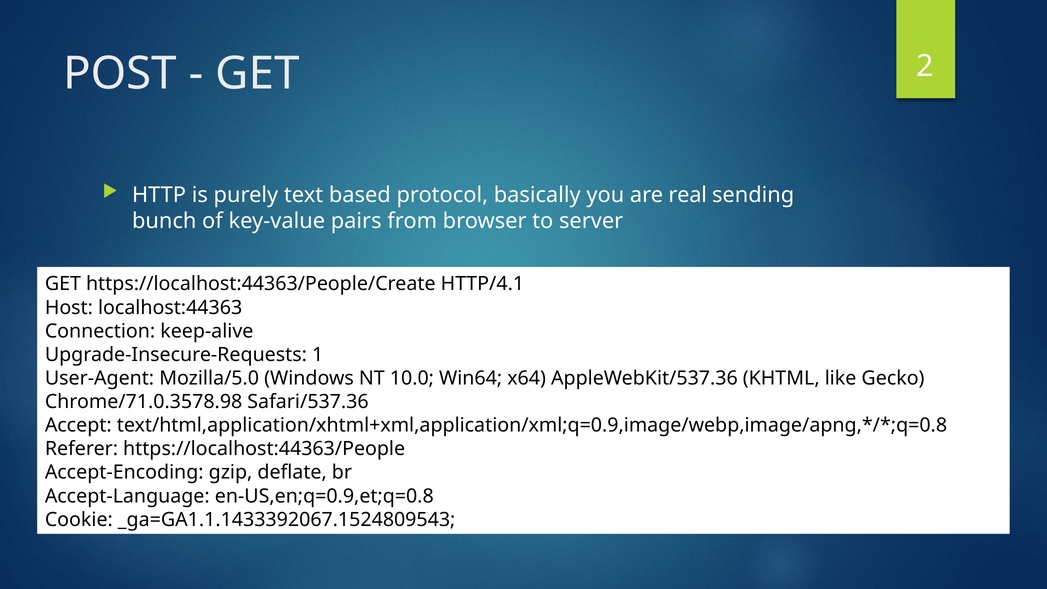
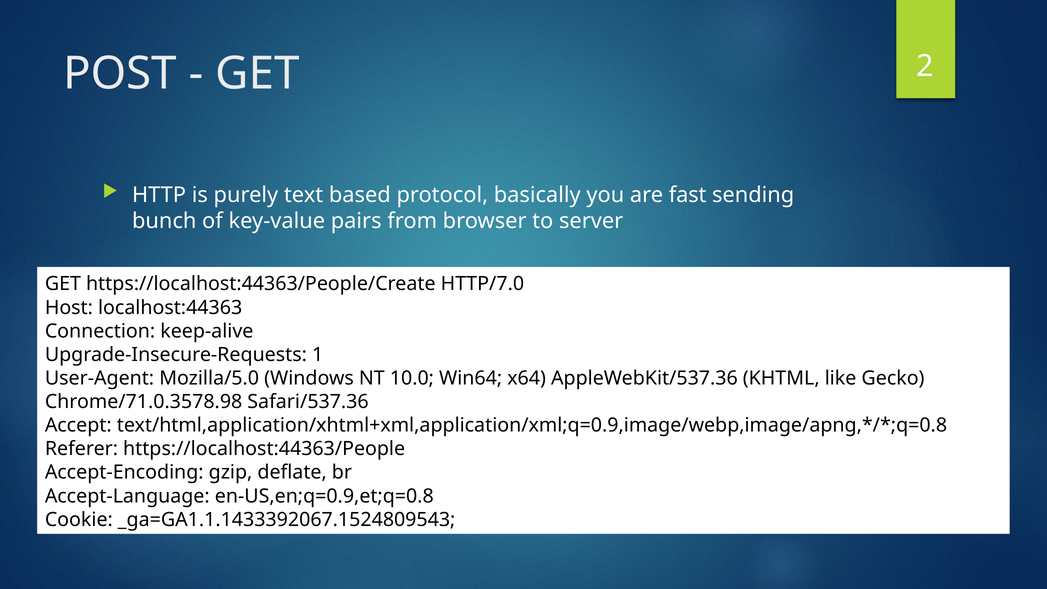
real: real -> fast
HTTP/4.1: HTTP/4.1 -> HTTP/7.0
